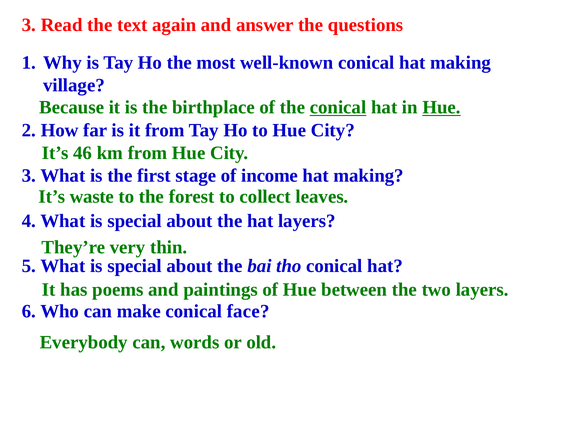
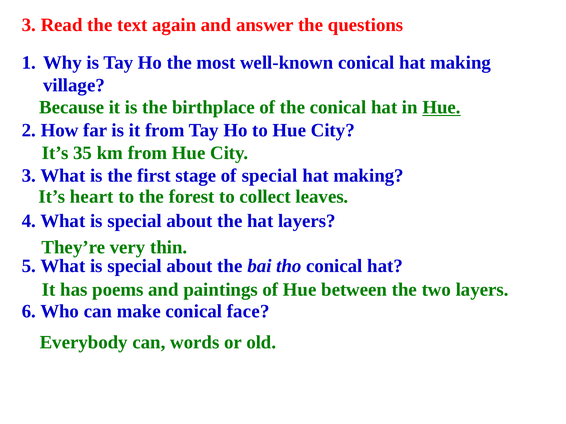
conical at (338, 107) underline: present -> none
46: 46 -> 35
of income: income -> special
waste: waste -> heart
